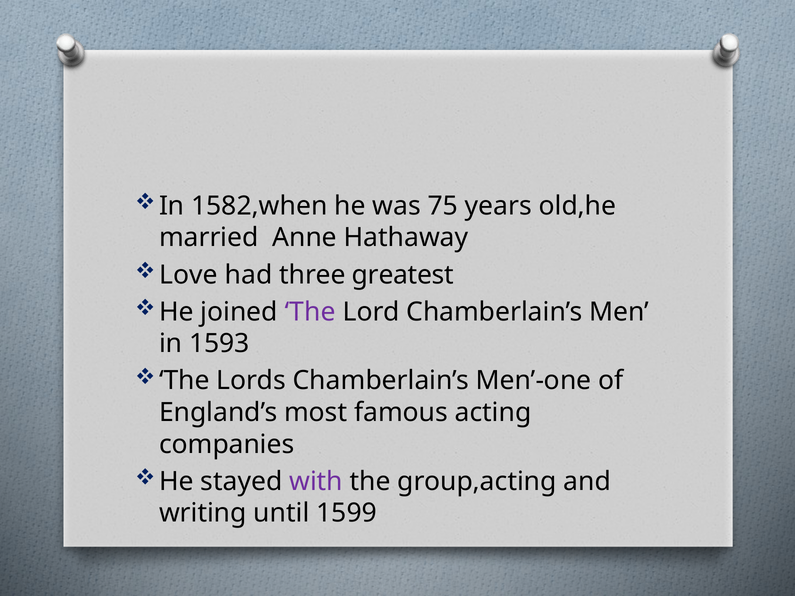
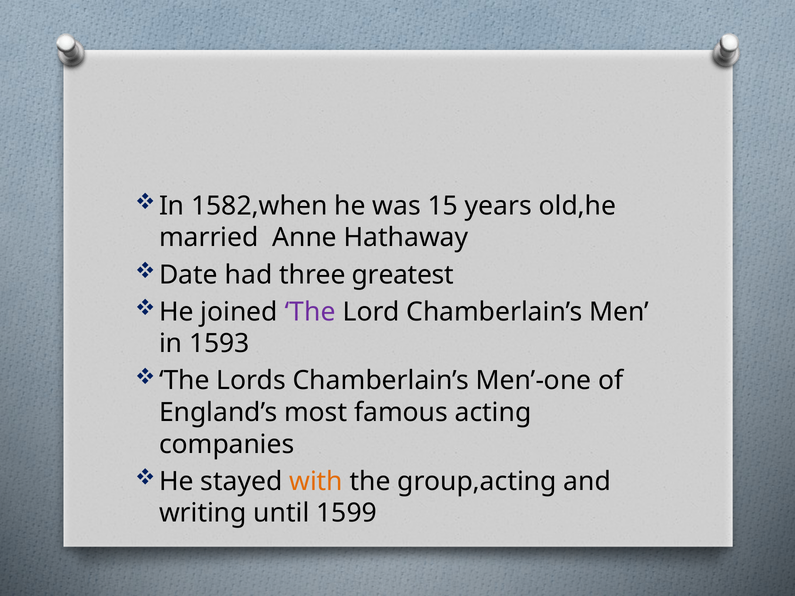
75: 75 -> 15
Love: Love -> Date
with colour: purple -> orange
